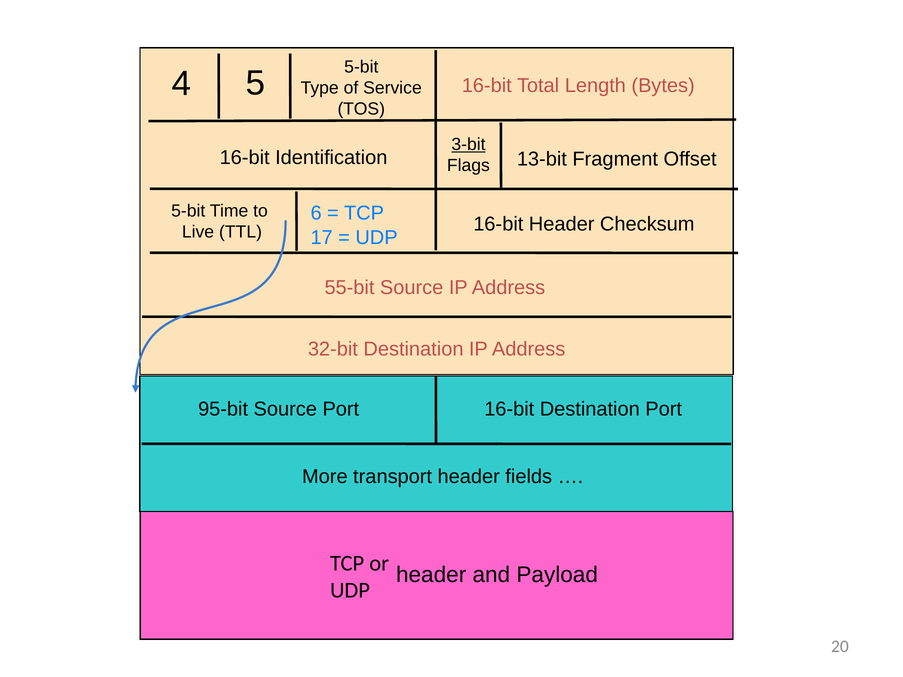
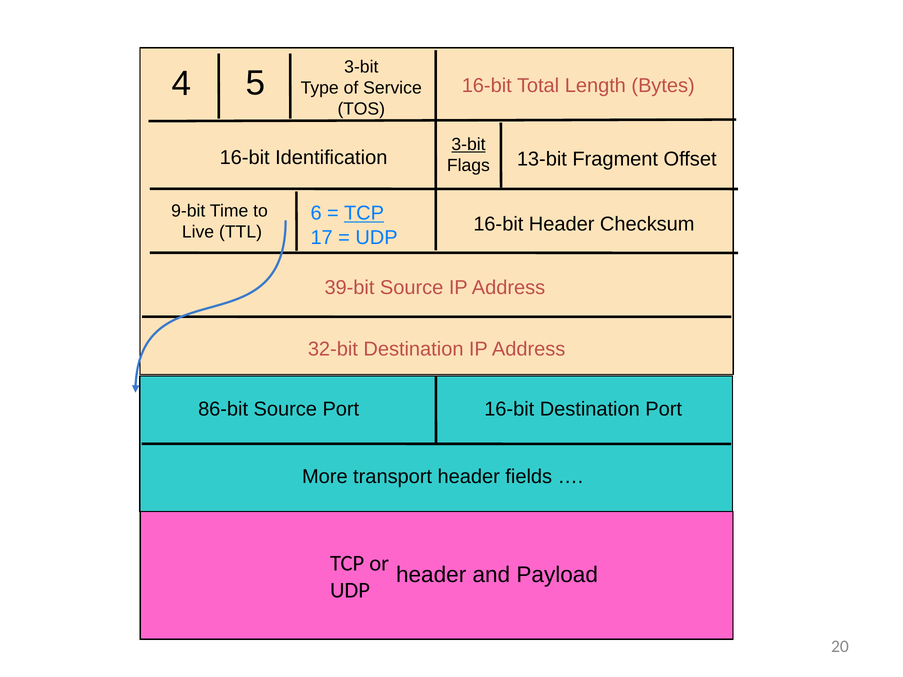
5 5-bit: 5-bit -> 3-bit
5-bit at (188, 211): 5-bit -> 9-bit
TCP at (364, 213) underline: none -> present
55-bit: 55-bit -> 39-bit
95-bit: 95-bit -> 86-bit
